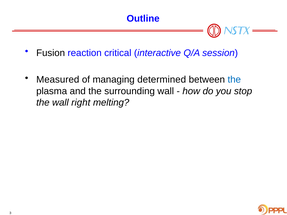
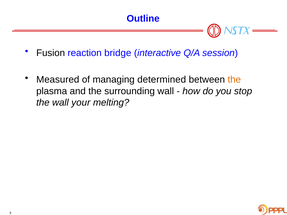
critical: critical -> bridge
the at (234, 80) colour: blue -> orange
right: right -> your
